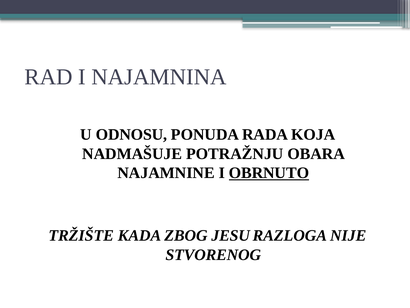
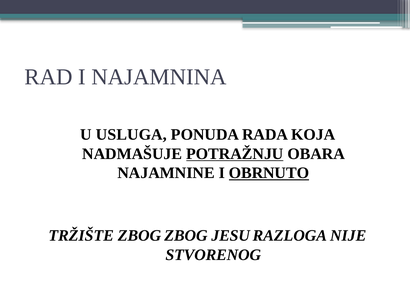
ODNOSU: ODNOSU -> USLUGA
POTRAŽNJU underline: none -> present
TRŽIŠTE KADA: KADA -> ZBOG
